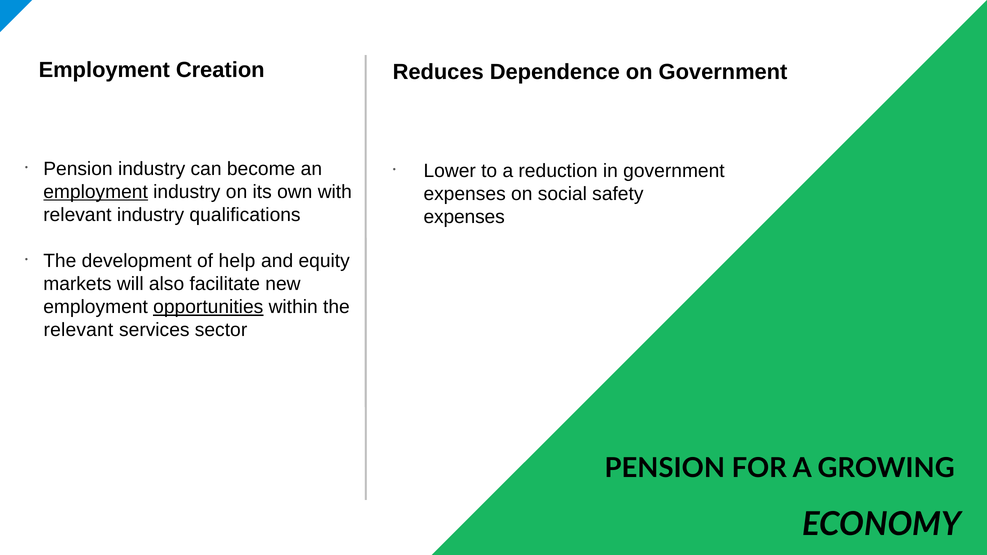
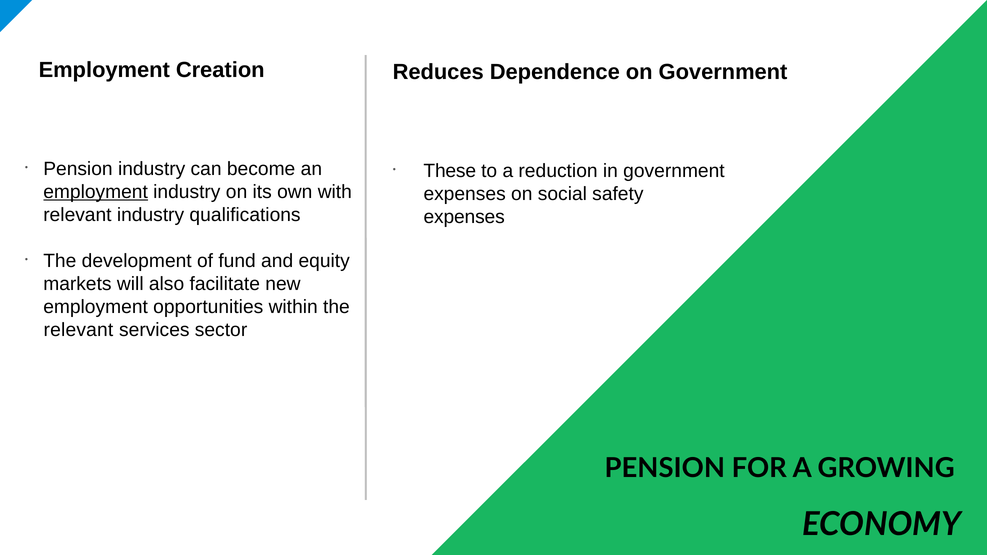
Lower: Lower -> These
help: help -> fund
opportunities underline: present -> none
